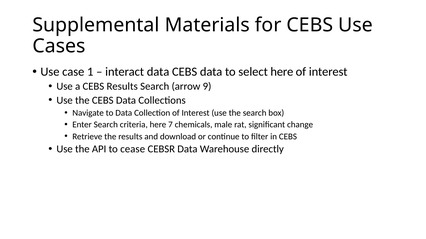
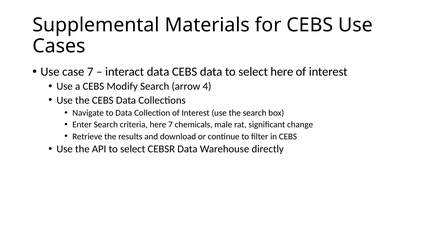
case 1: 1 -> 7
CEBS Results: Results -> Modify
9: 9 -> 4
API to cease: cease -> select
